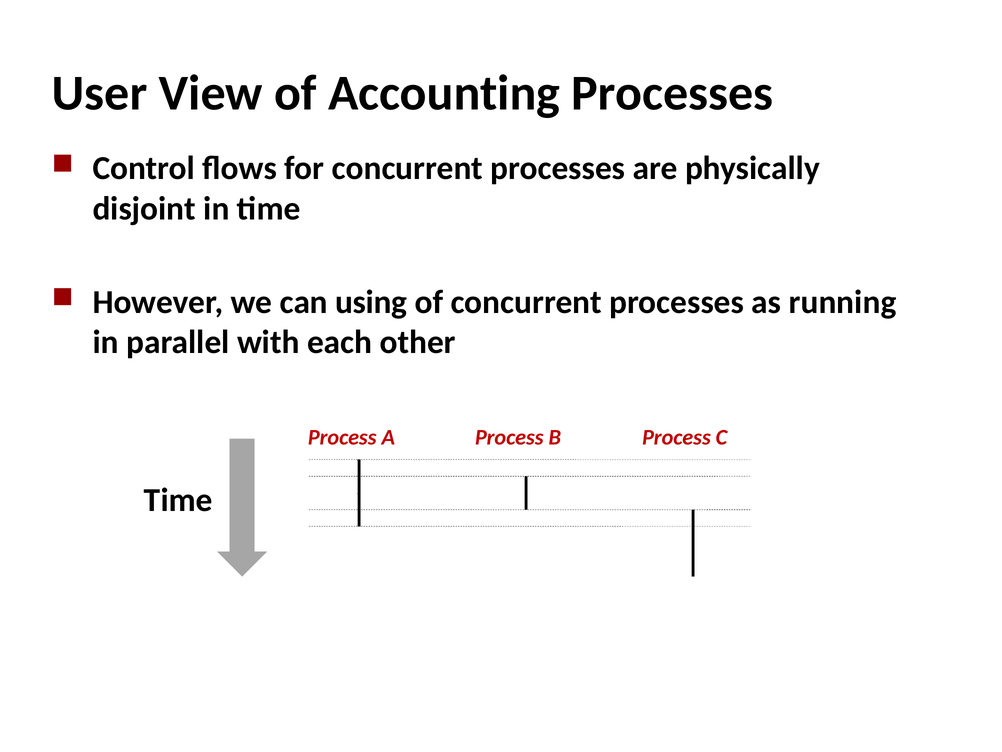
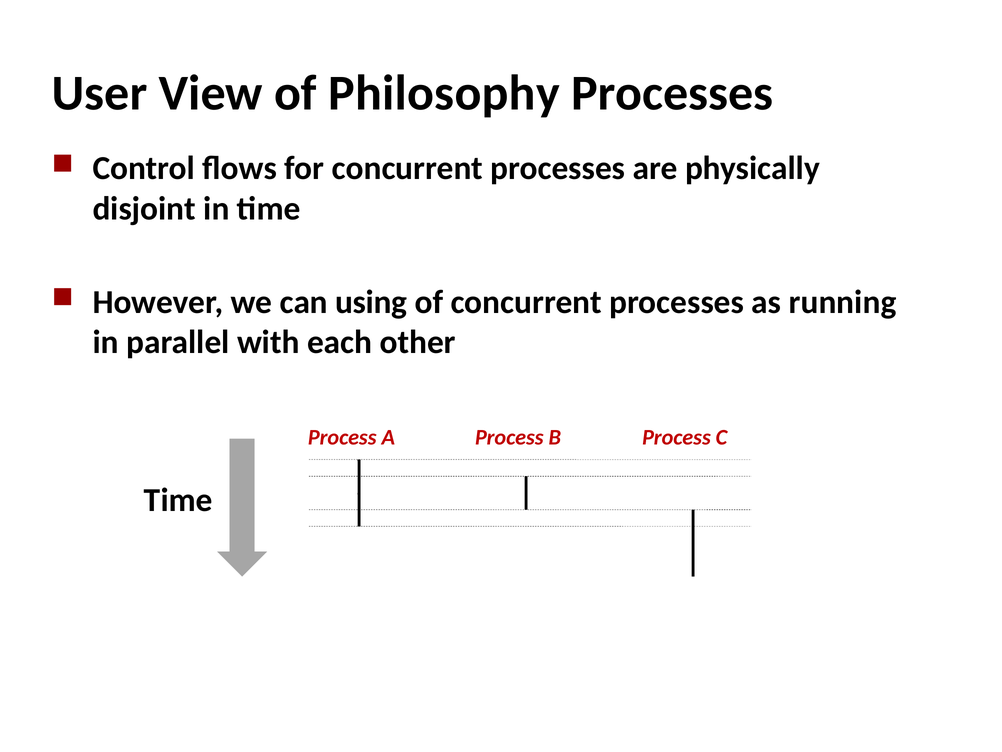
Accounting: Accounting -> Philosophy
